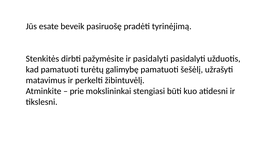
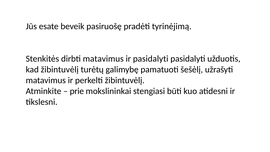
dirbti pažymėsite: pažymėsite -> matavimus
kad pamatuoti: pamatuoti -> žibintuvėlį
